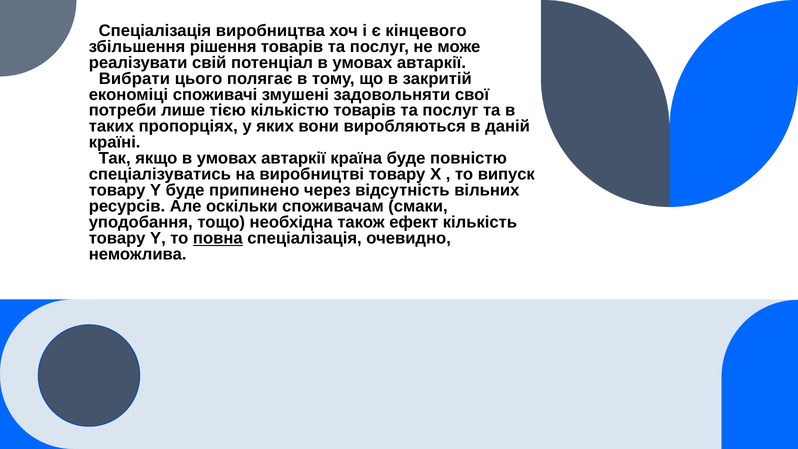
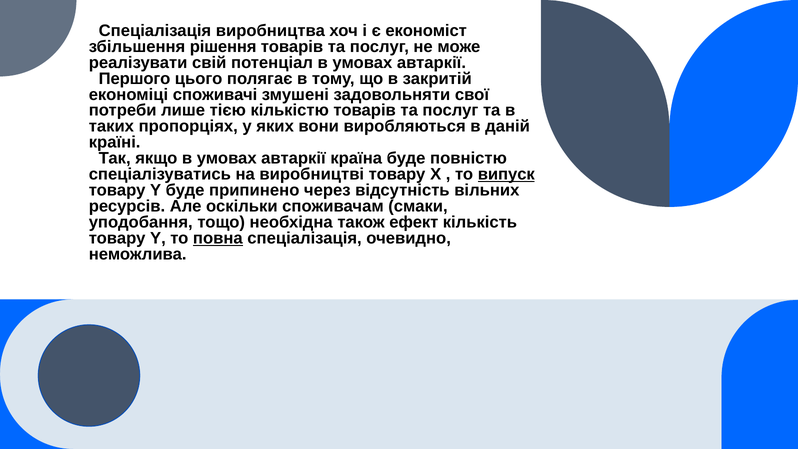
кінцевого: кінцевого -> економіст
Вибрати: Вибрати -> Першого
випуск underline: none -> present
